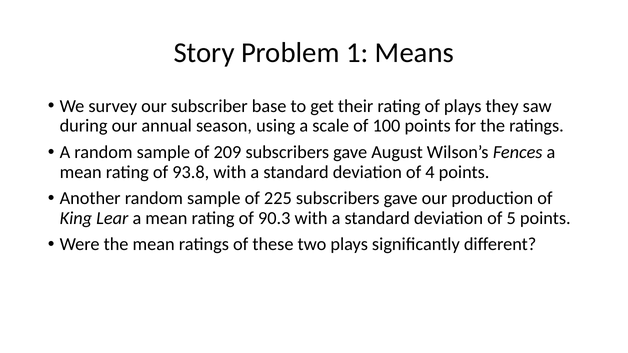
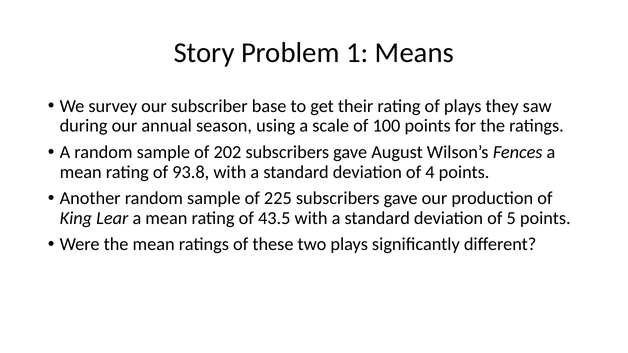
209: 209 -> 202
90.3: 90.3 -> 43.5
